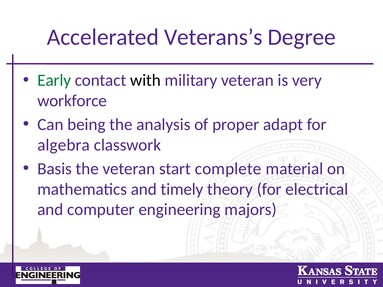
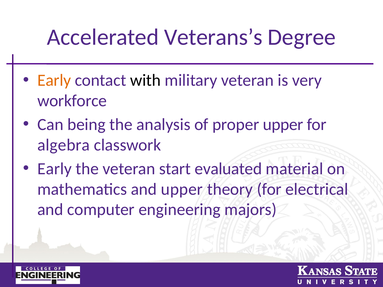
Early at (54, 80) colour: green -> orange
proper adapt: adapt -> upper
Basis at (55, 169): Basis -> Early
complete: complete -> evaluated
and timely: timely -> upper
